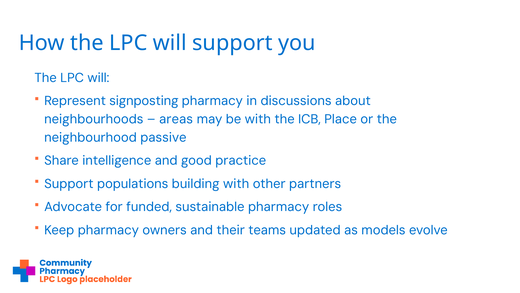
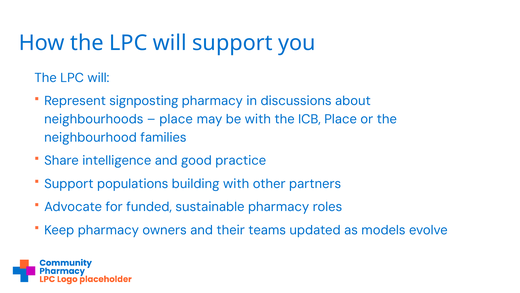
areas at (176, 119): areas -> place
passive: passive -> families
